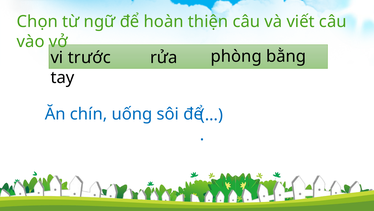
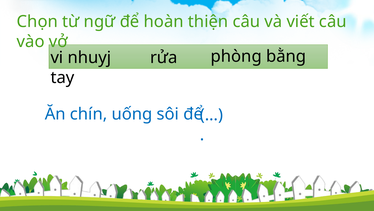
trước: trước -> nhuyj
